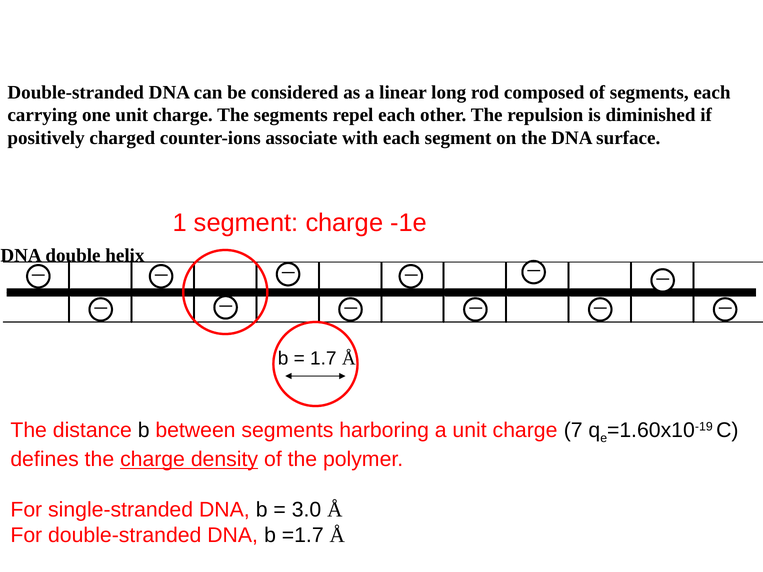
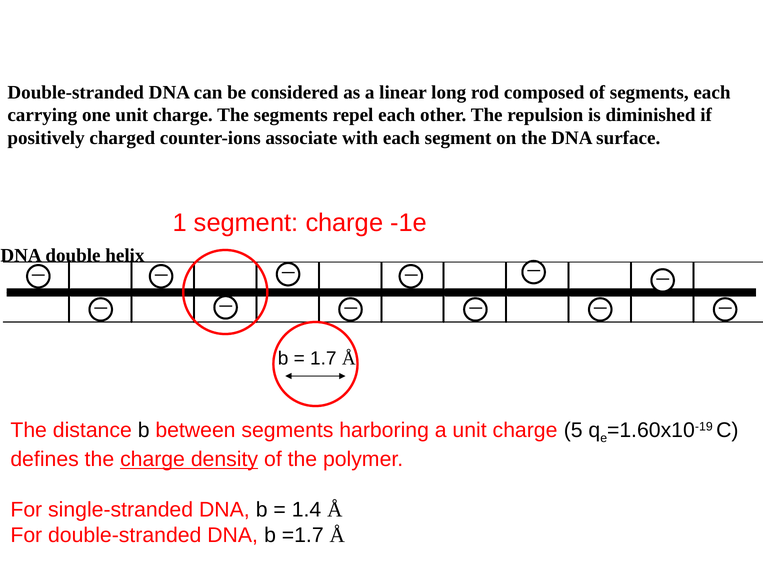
7: 7 -> 5
3.0: 3.0 -> 1.4
